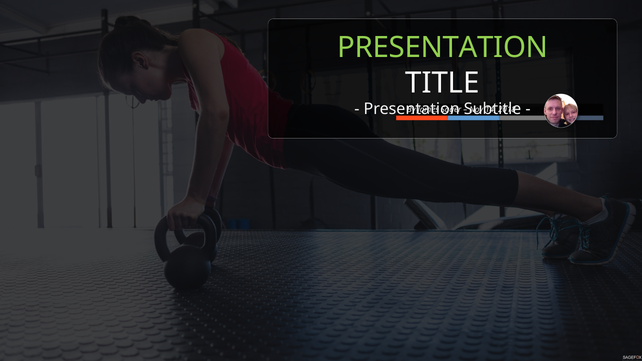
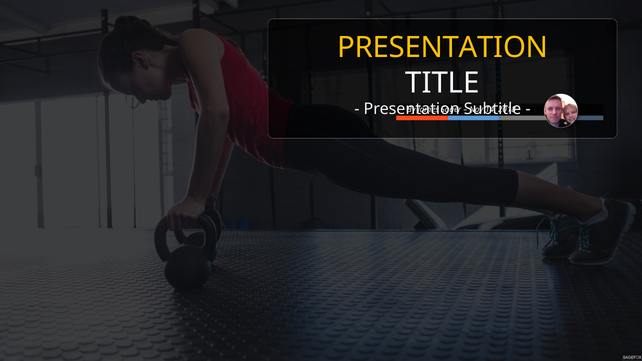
PRESENTATION at (443, 48) colour: light green -> yellow
